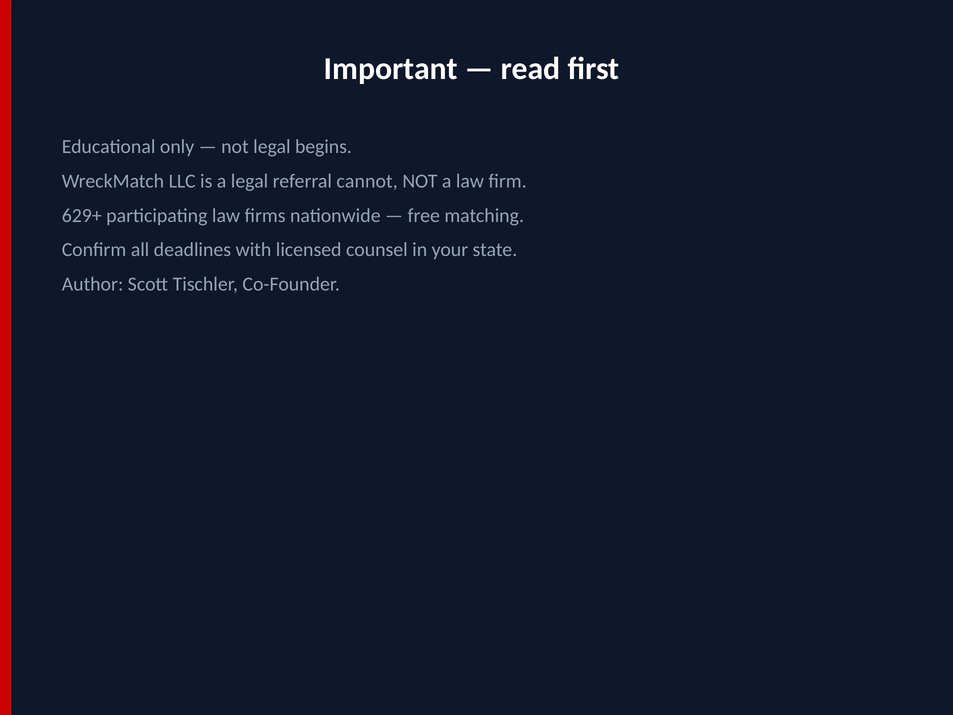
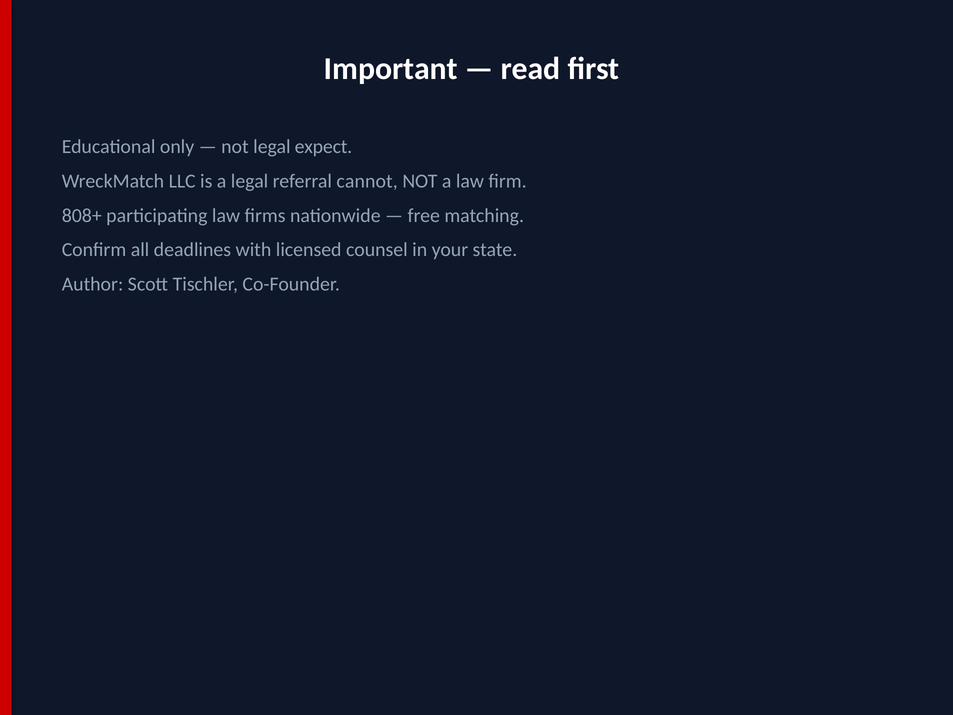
begins: begins -> expect
629+: 629+ -> 808+
